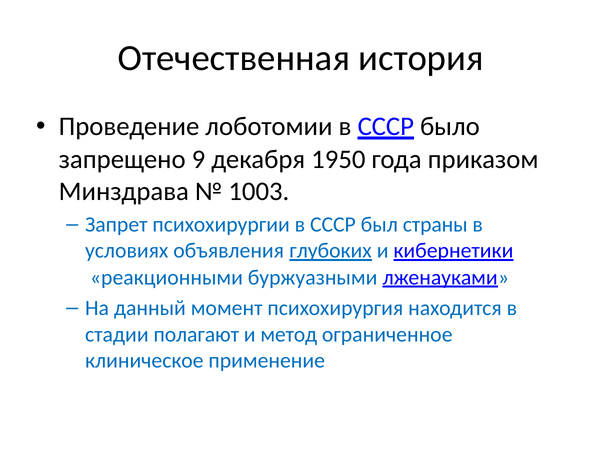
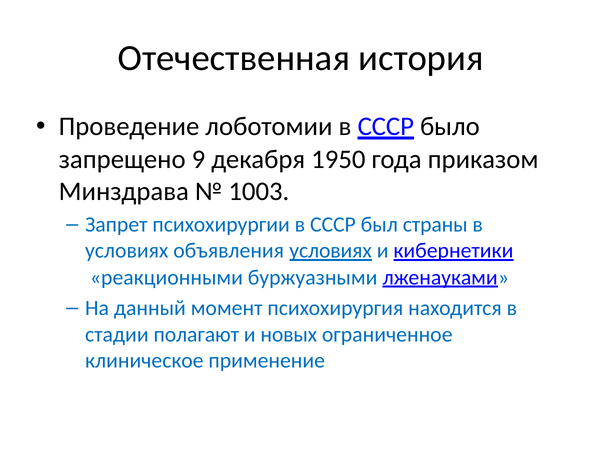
объявления глубоких: глубоких -> условиях
метод: метод -> новых
